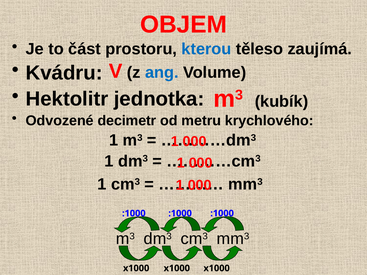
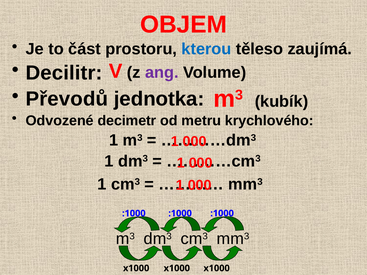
ang colour: blue -> purple
Kvádru: Kvádru -> Decilitr
Hektolitr: Hektolitr -> Převodů
